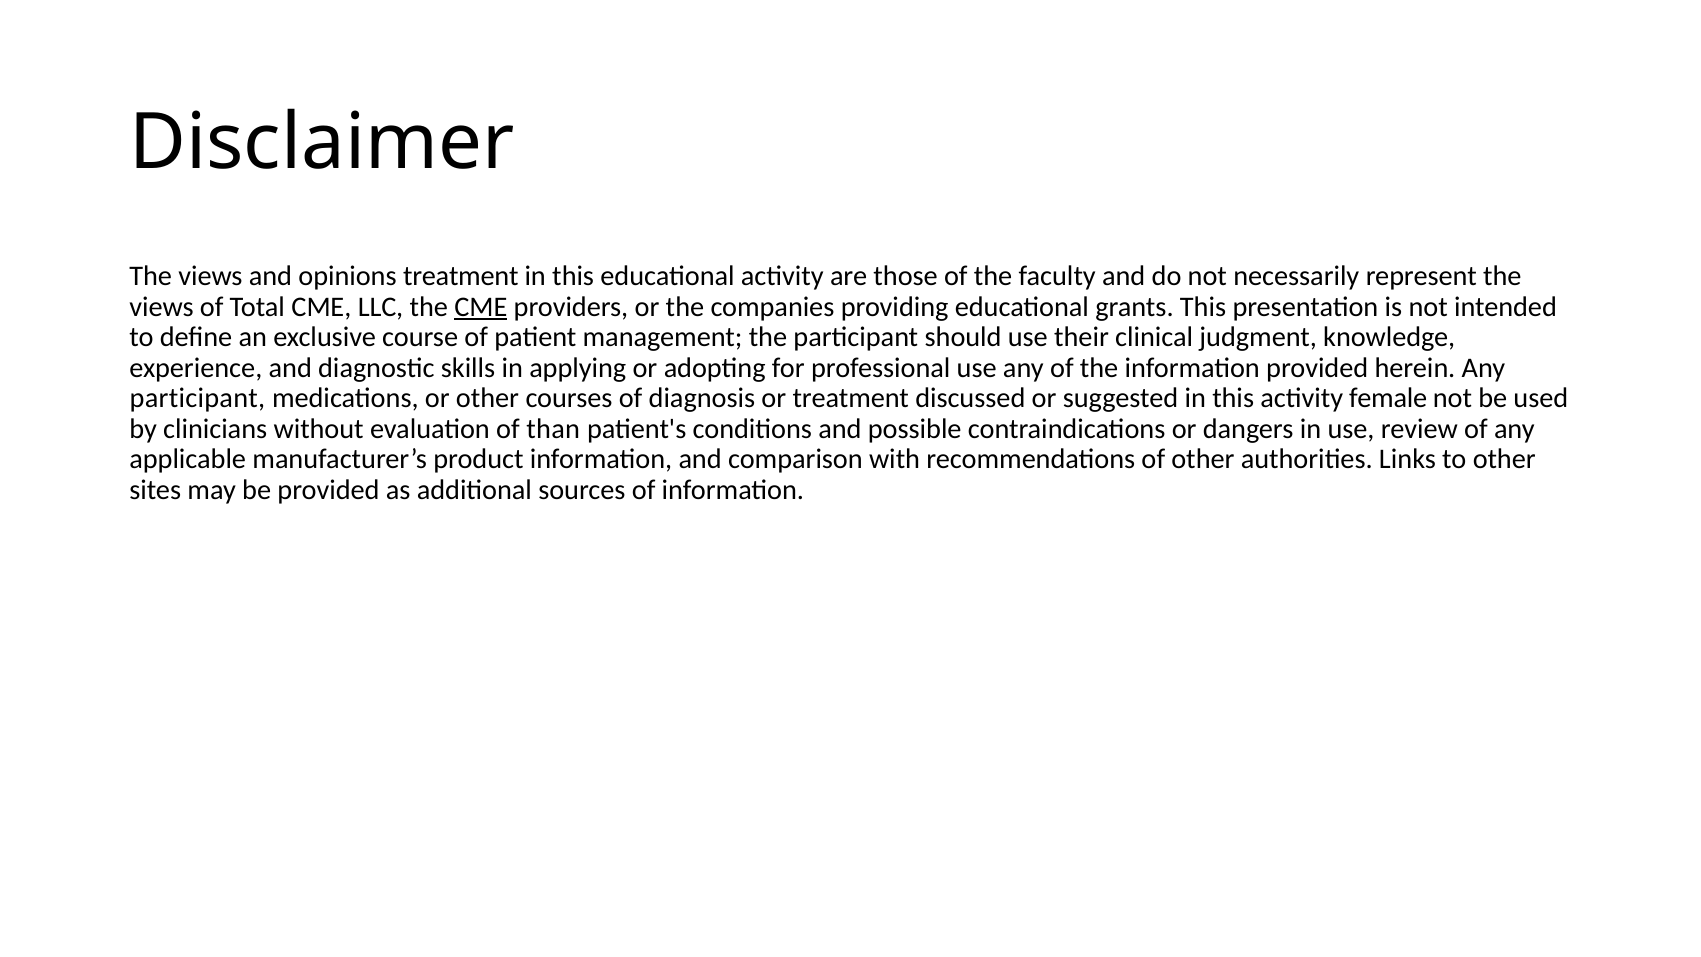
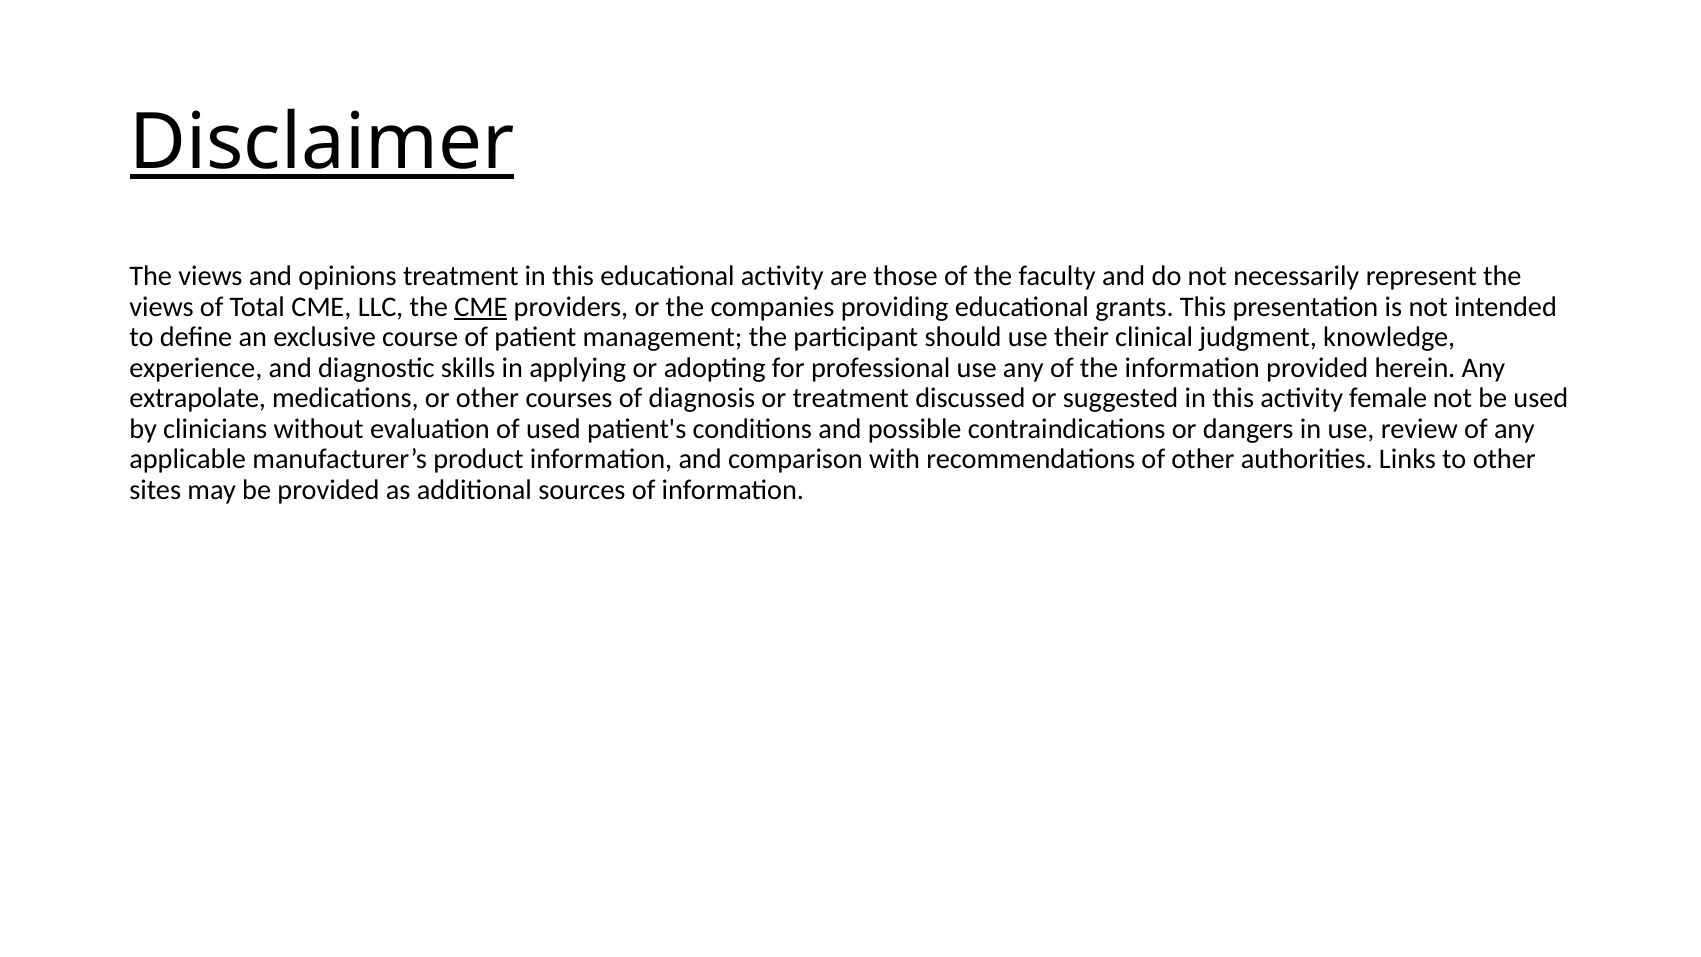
Disclaimer underline: none -> present
participant at (197, 398): participant -> extrapolate
of than: than -> used
